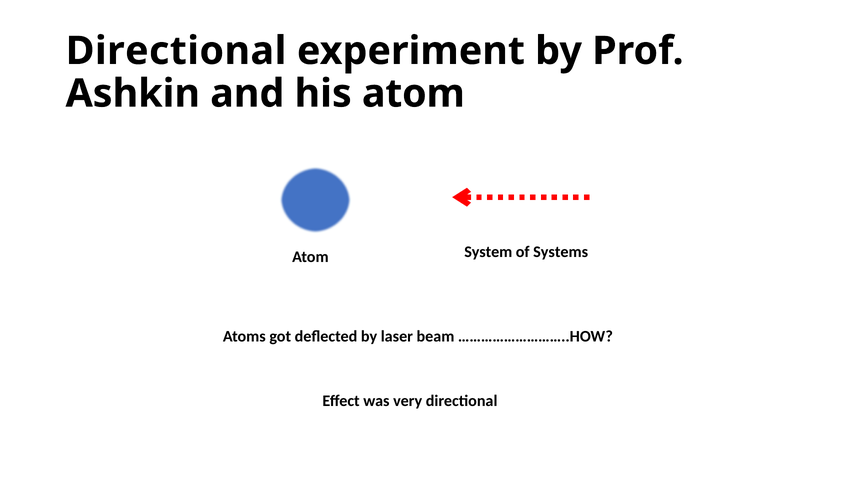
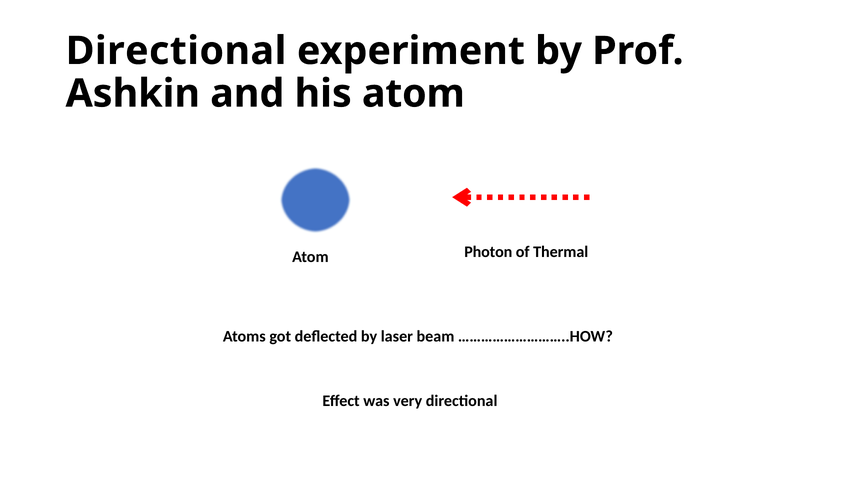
System: System -> Photon
Systems: Systems -> Thermal
